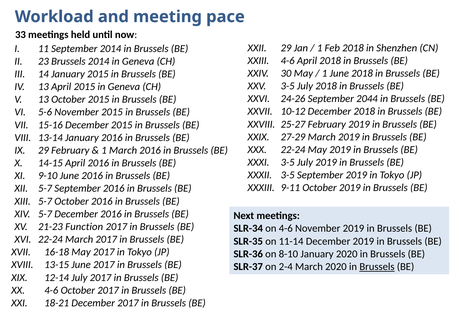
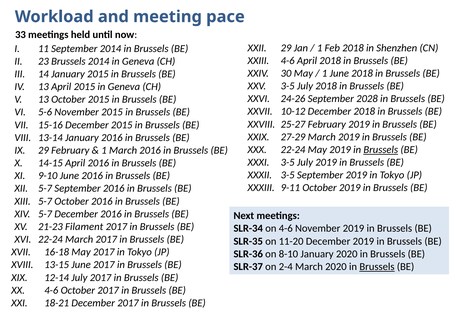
2044: 2044 -> 2028
Brussels at (381, 150) underline: none -> present
Function: Function -> Filament
11-14: 11-14 -> 11-20
